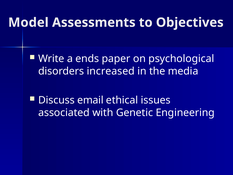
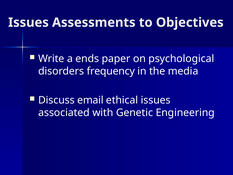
Model at (28, 22): Model -> Issues
increased: increased -> frequency
